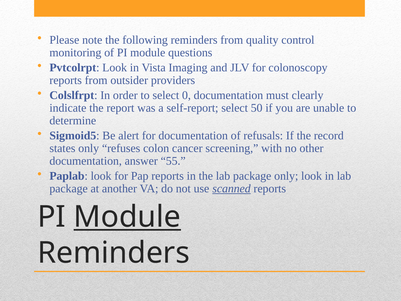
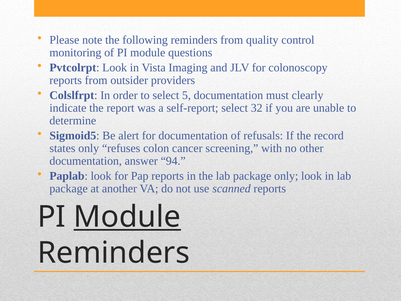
0: 0 -> 5
50: 50 -> 32
55: 55 -> 94
scanned underline: present -> none
